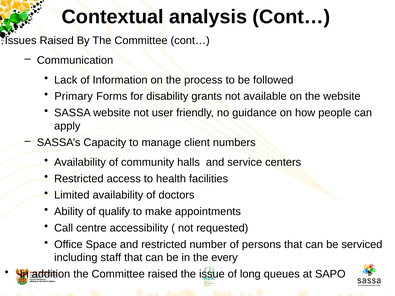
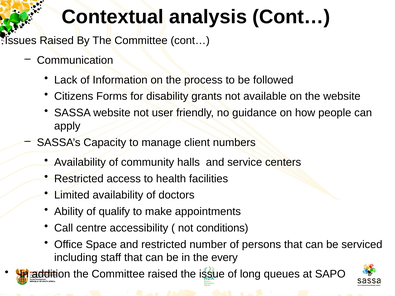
Primary: Primary -> Citizens
requested: requested -> conditions
